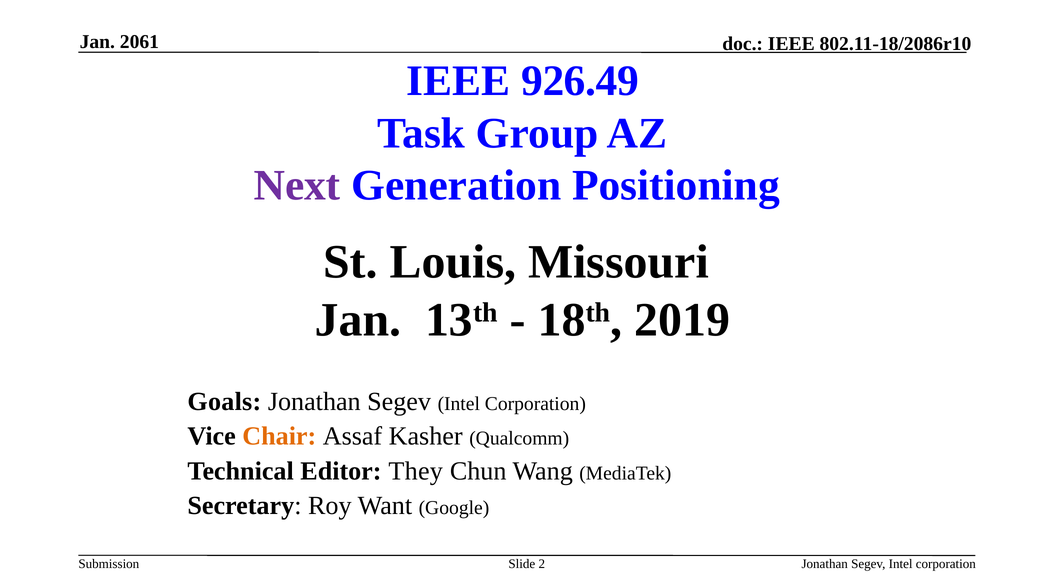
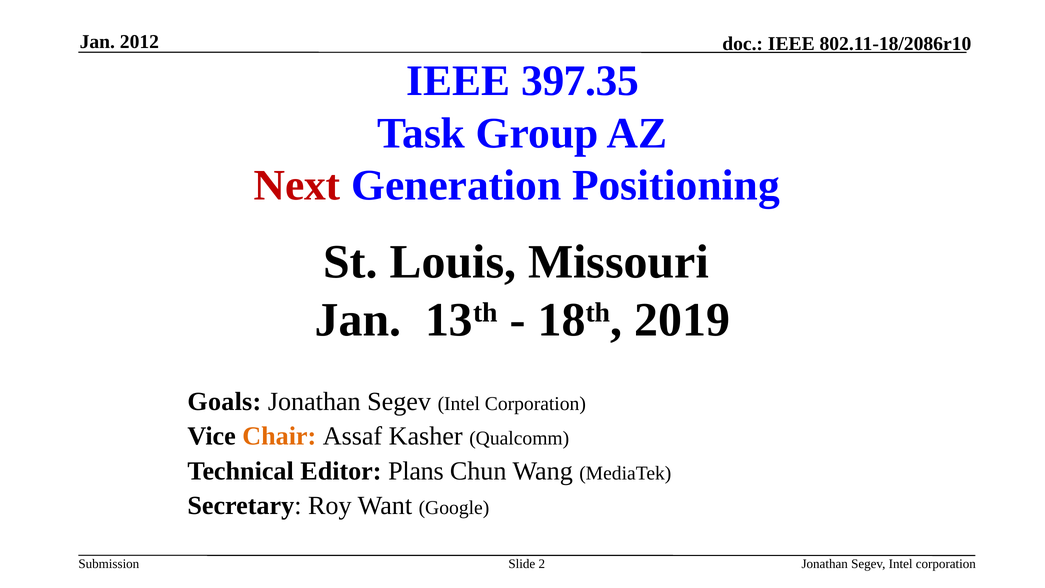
2061: 2061 -> 2012
926.49: 926.49 -> 397.35
Next colour: purple -> red
They: They -> Plans
